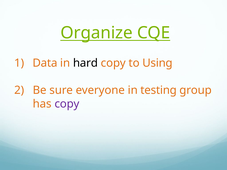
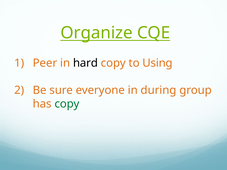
Data: Data -> Peer
testing: testing -> during
copy at (67, 104) colour: purple -> green
